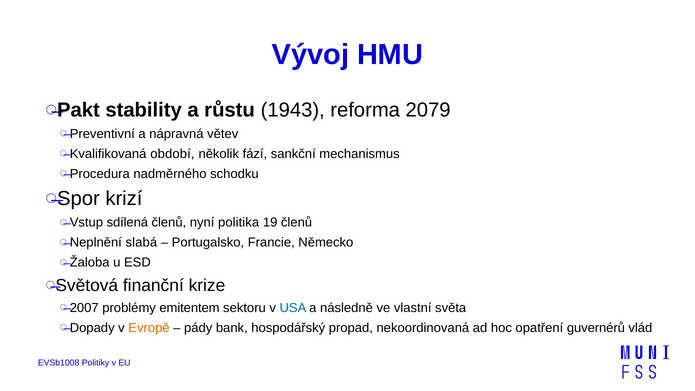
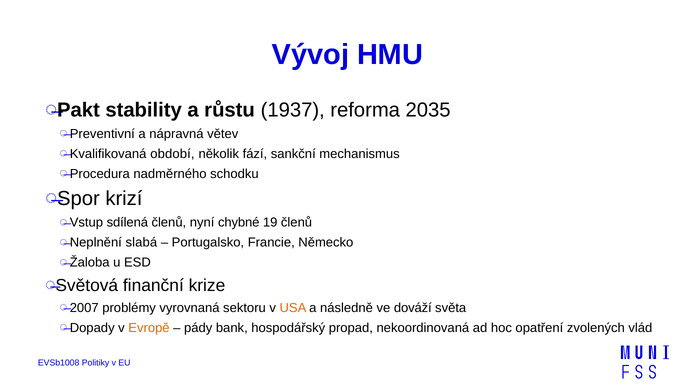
1943: 1943 -> 1937
2079: 2079 -> 2035
politika: politika -> chybné
emitentem: emitentem -> vyrovnaná
USA colour: blue -> orange
vlastní: vlastní -> dováží
guvernérů: guvernérů -> zvolených
